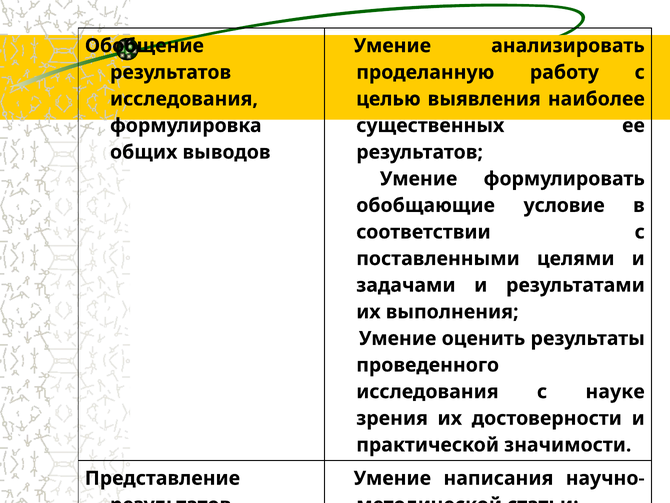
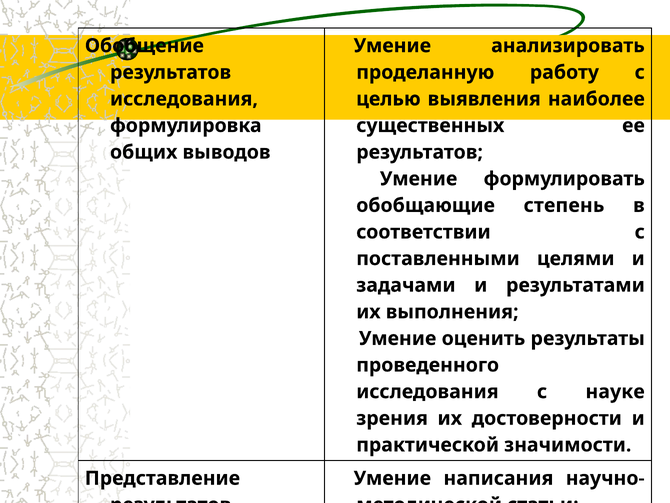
условие: условие -> степень
